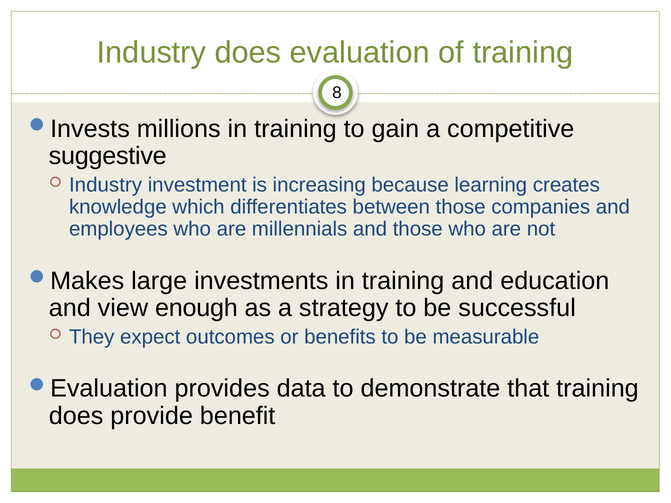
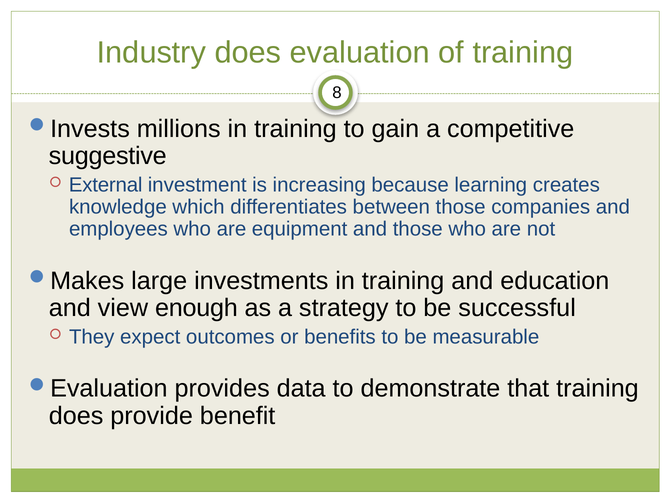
Industry at (106, 185): Industry -> External
millennials: millennials -> equipment
